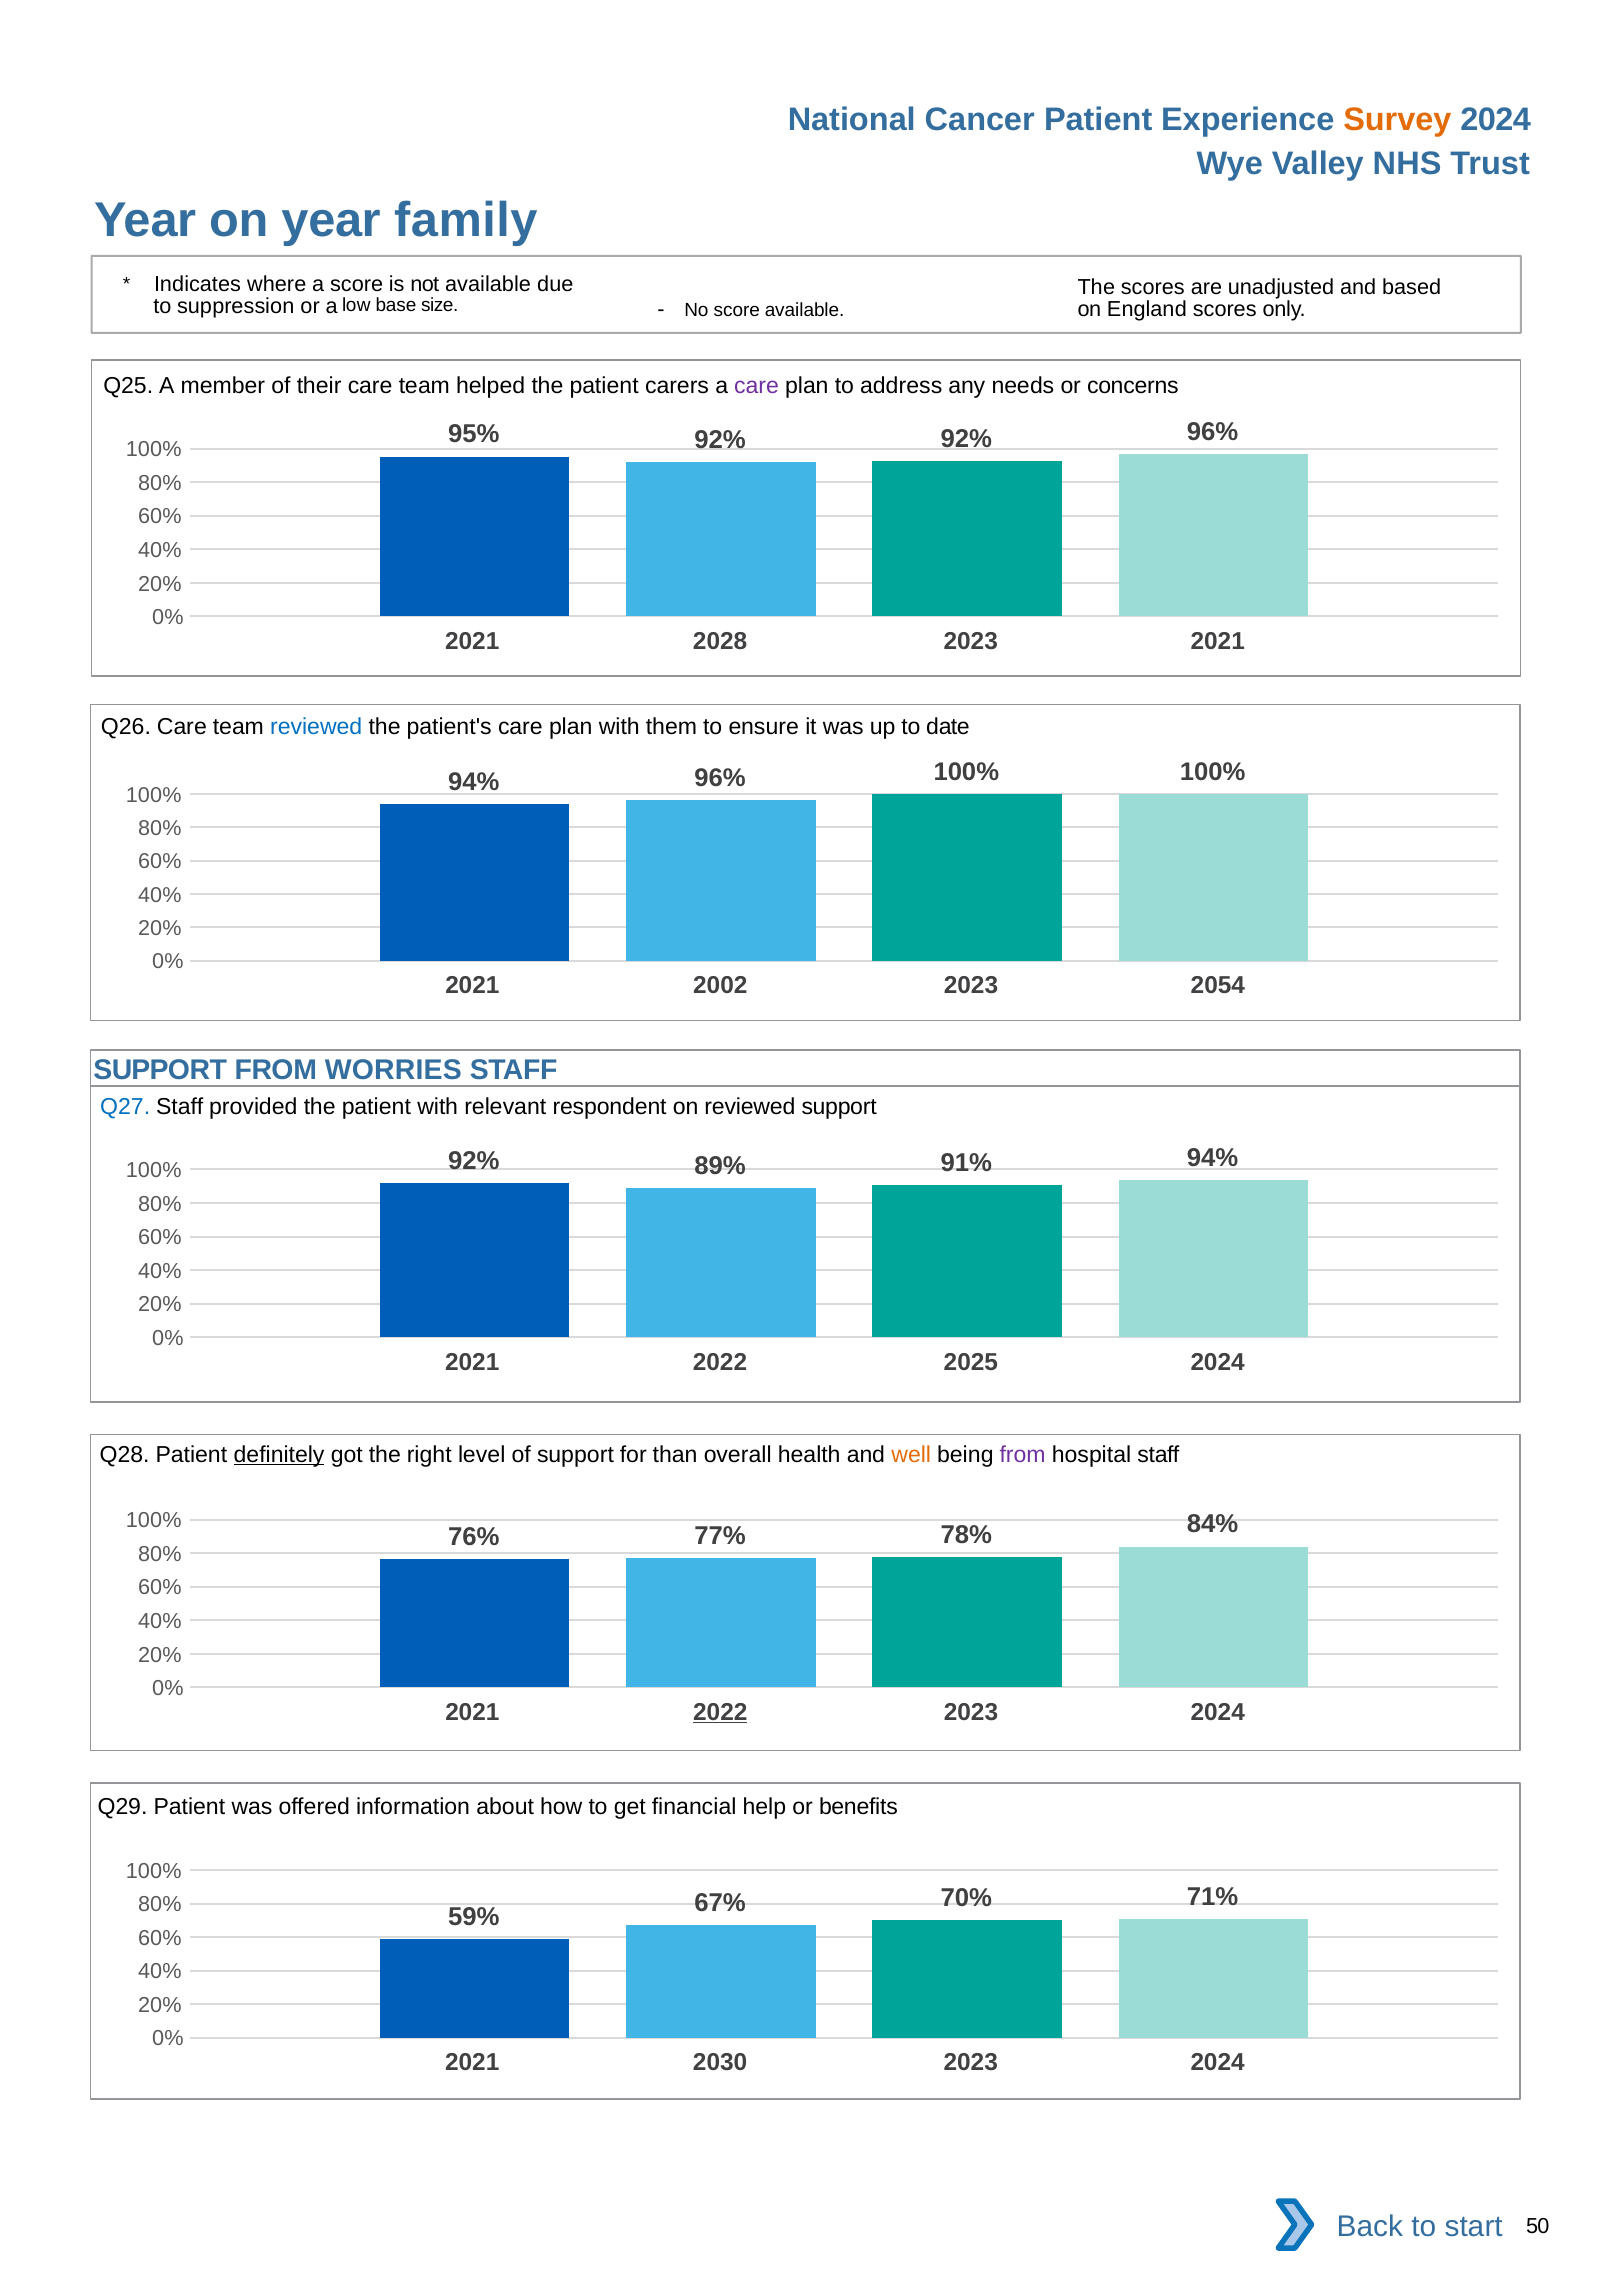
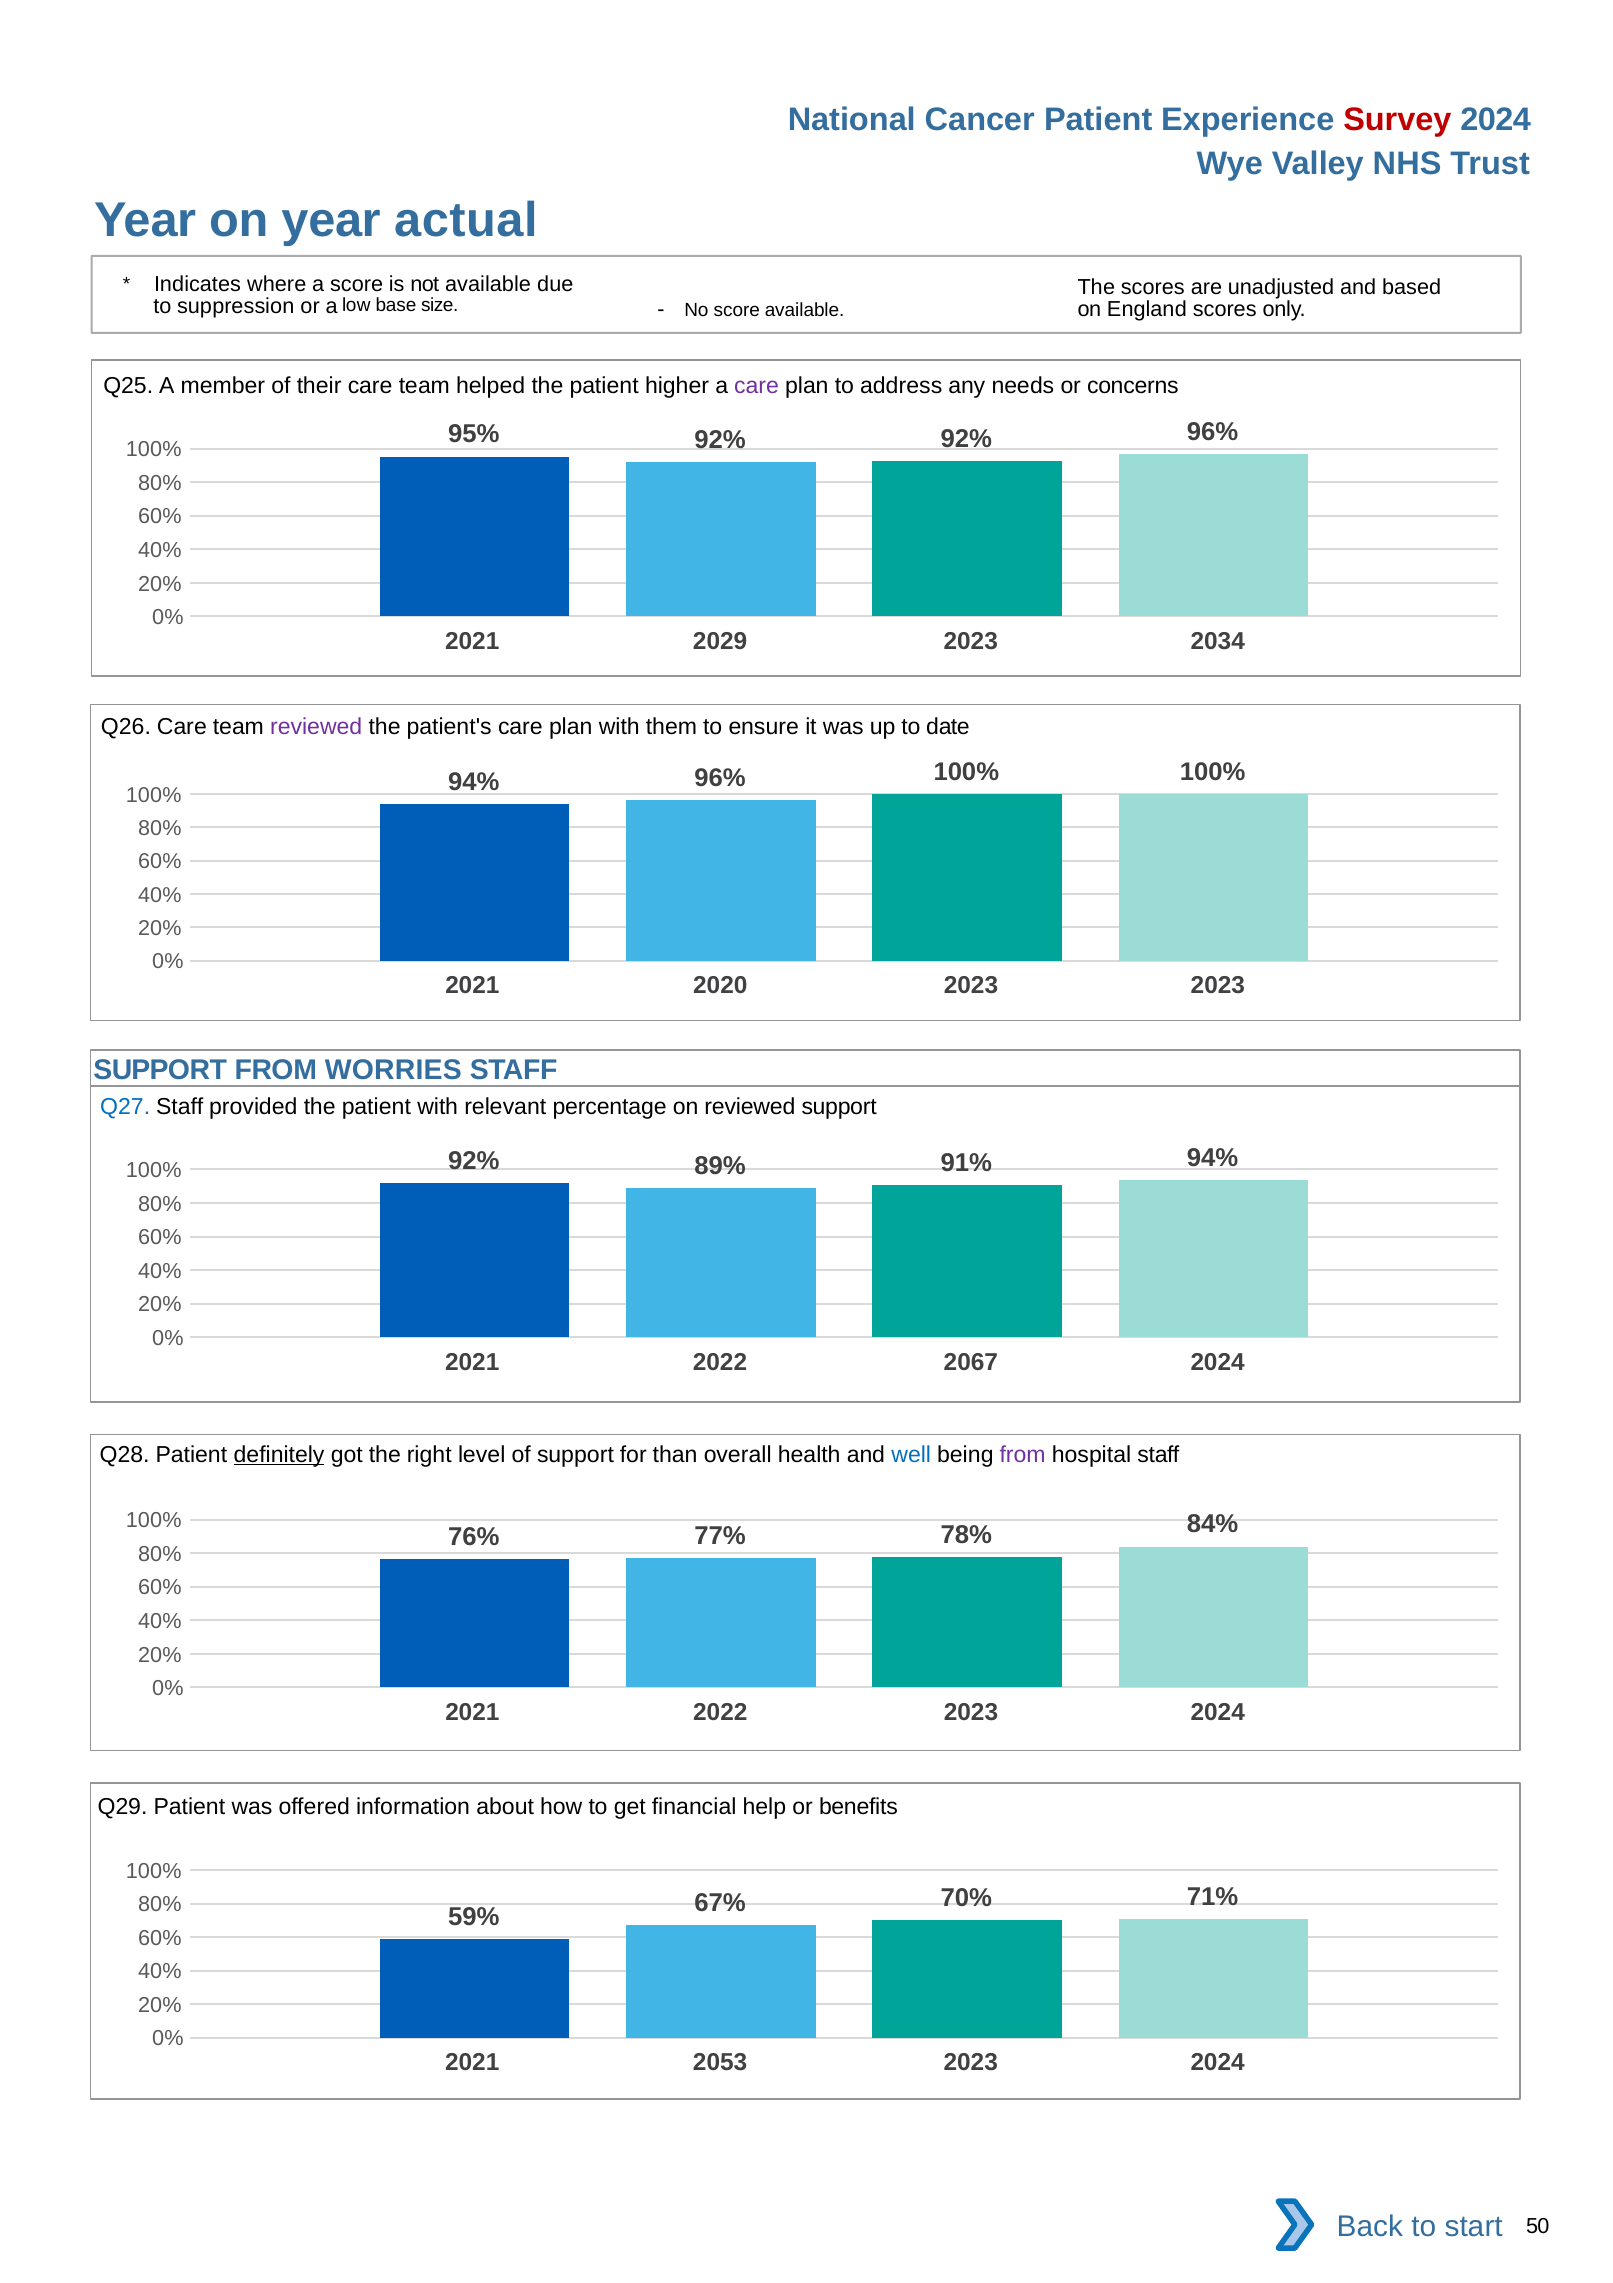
Survey colour: orange -> red
family: family -> actual
carers: carers -> higher
2028: 2028 -> 2029
2023 2021: 2021 -> 2034
reviewed at (316, 726) colour: blue -> purple
2002: 2002 -> 2020
2023 2054: 2054 -> 2023
respondent: respondent -> percentage
2025: 2025 -> 2067
well colour: orange -> blue
2022 at (720, 1712) underline: present -> none
2030: 2030 -> 2053
